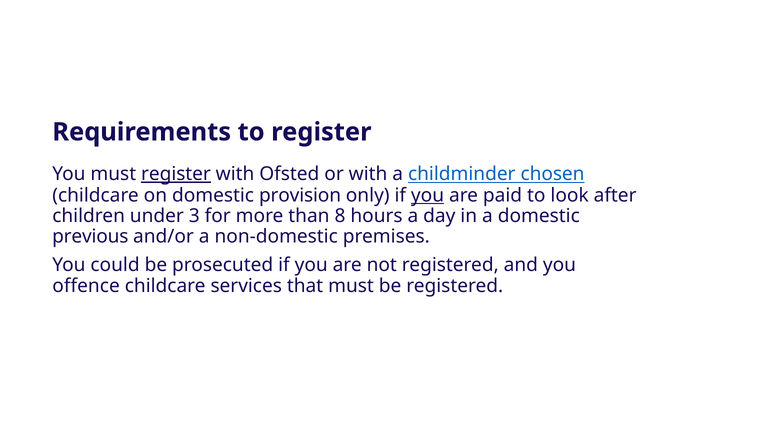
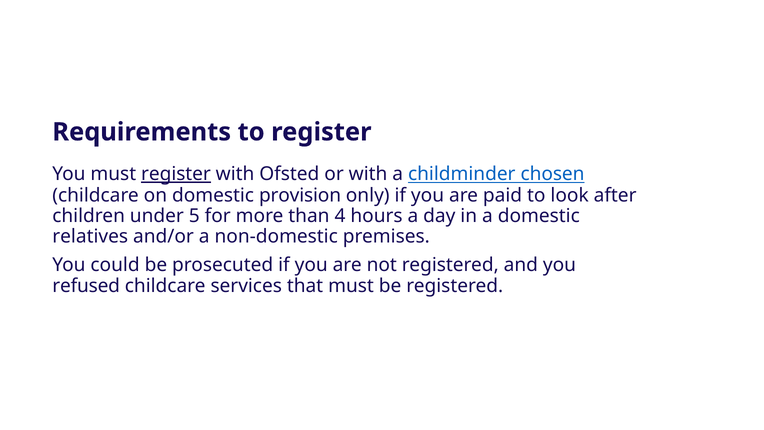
you at (428, 195) underline: present -> none
3: 3 -> 5
8: 8 -> 4
previous: previous -> relatives
offence: offence -> refused
